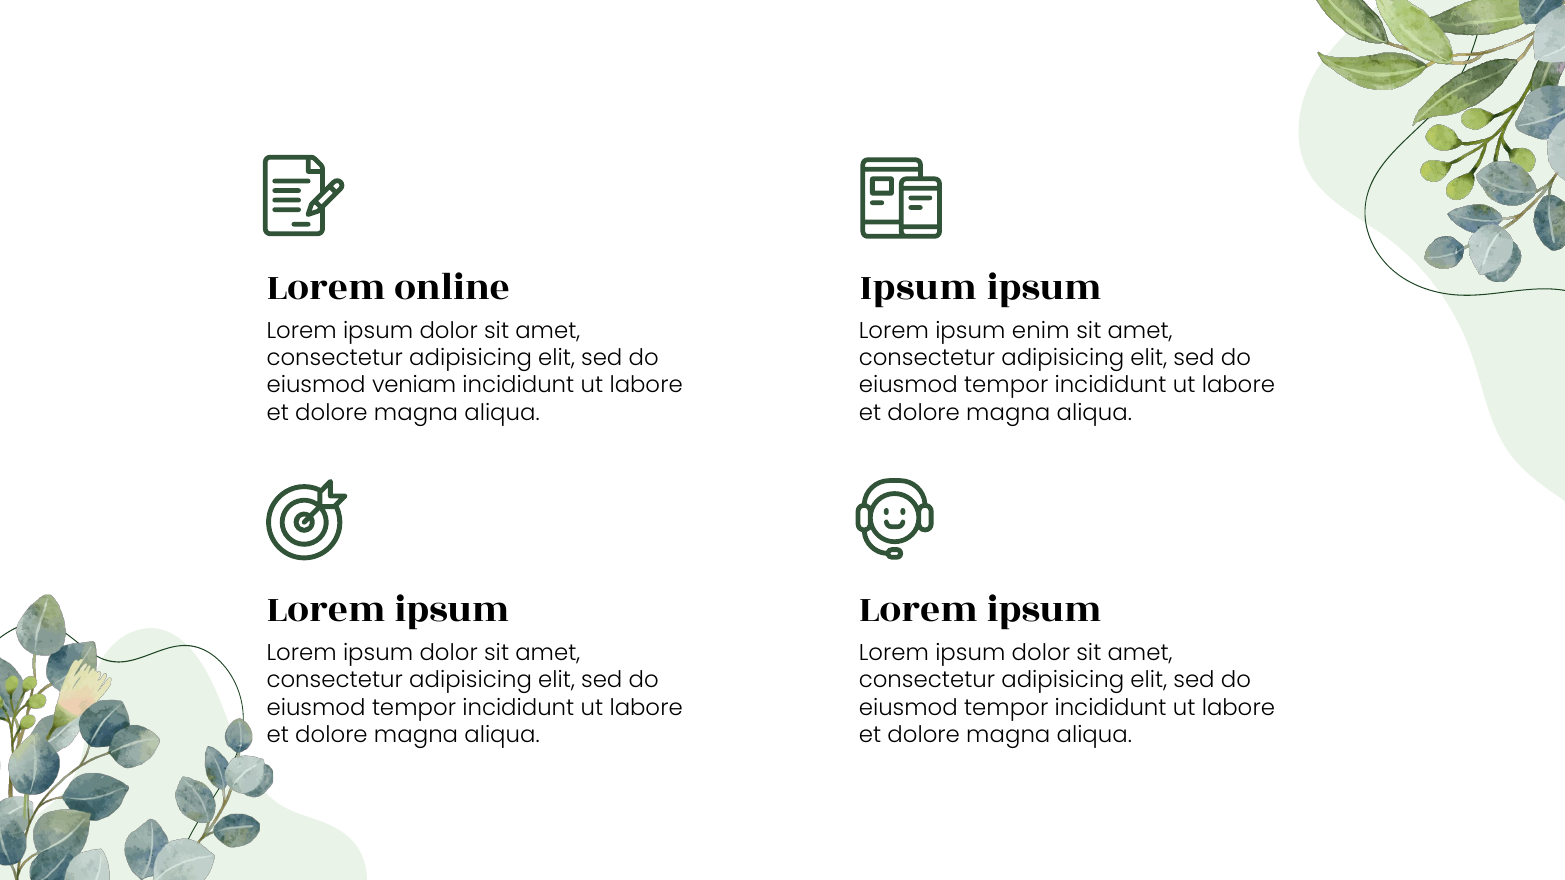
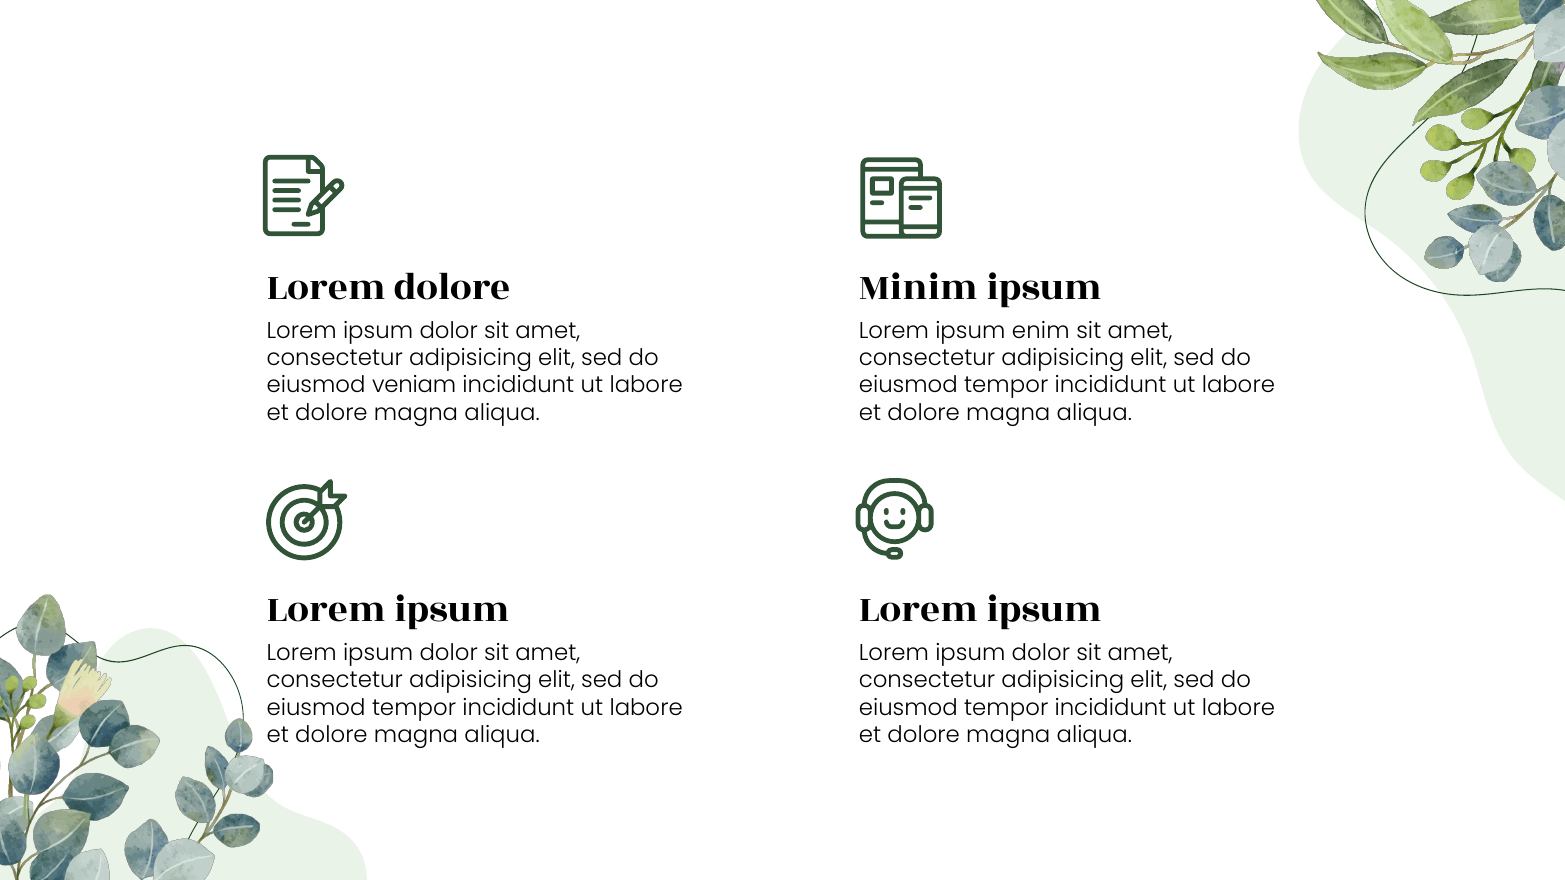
Lorem online: online -> dolore
Ipsum at (918, 286): Ipsum -> Minim
